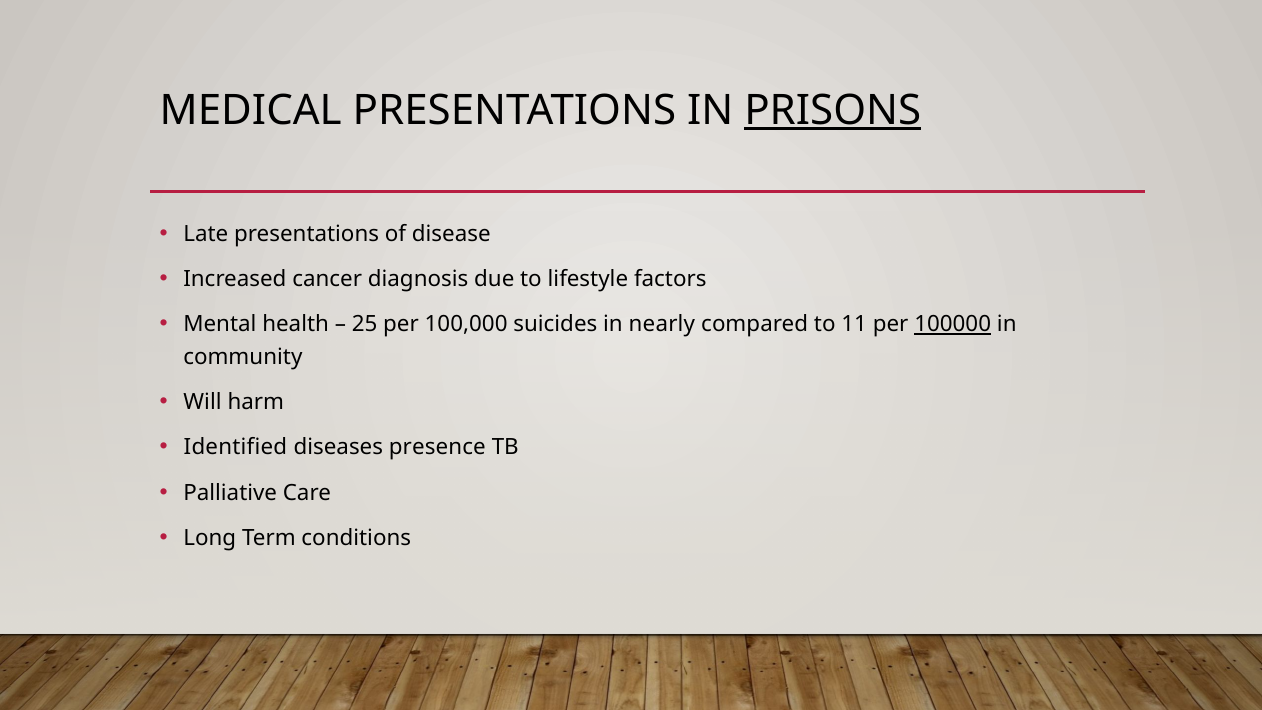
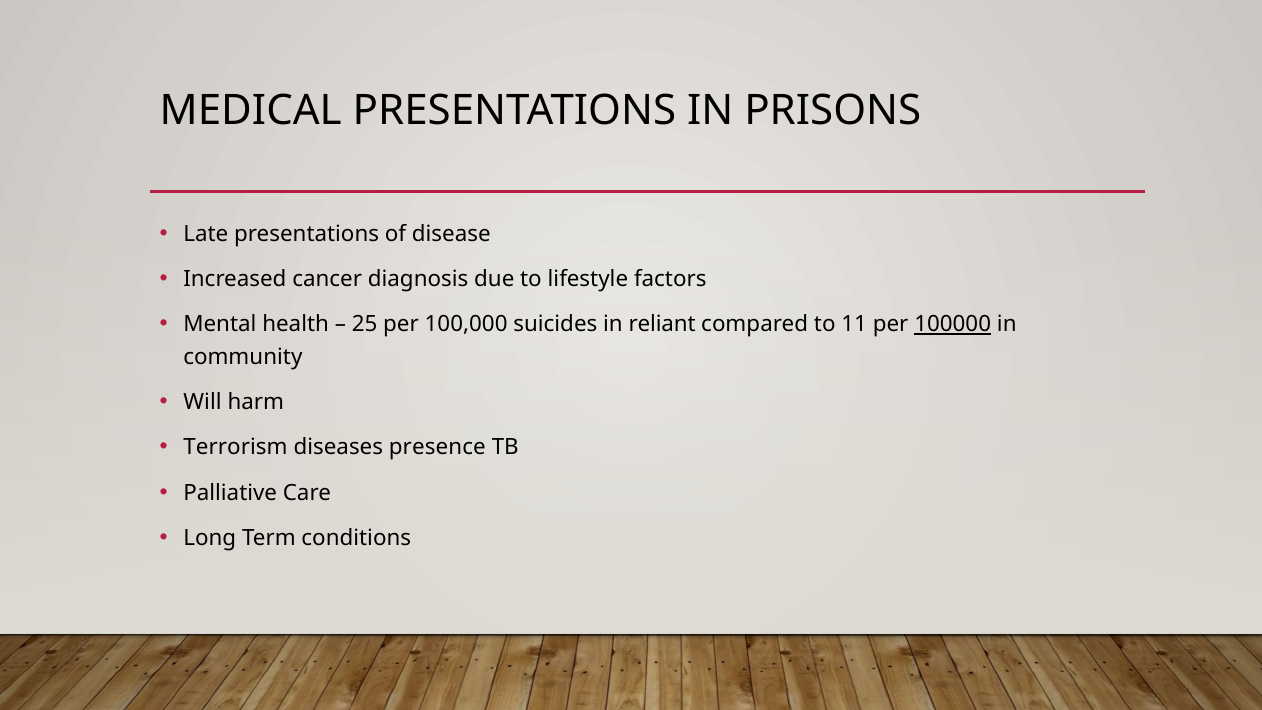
PRISONS underline: present -> none
nearly: nearly -> reliant
Identified: Identified -> Terrorism
